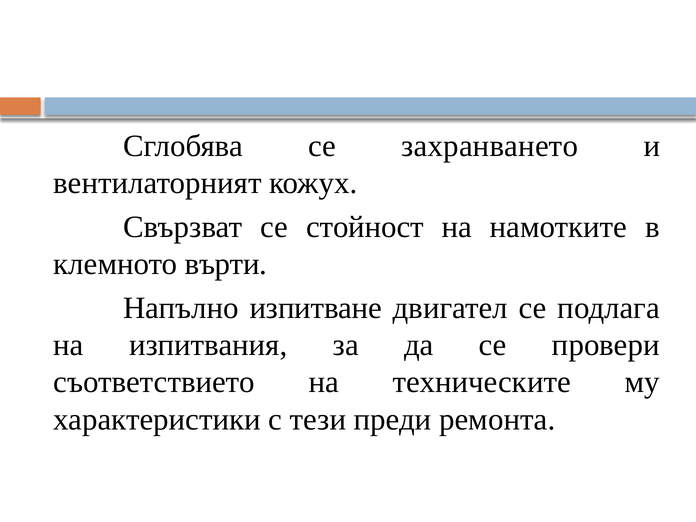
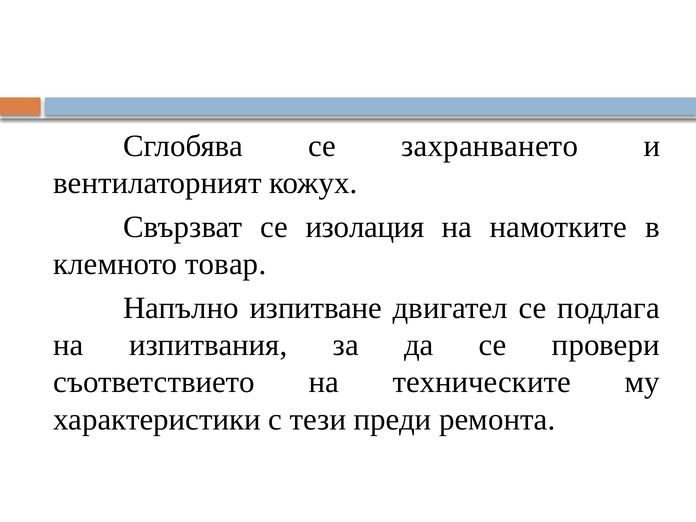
стойност: стойност -> изолация
върти: върти -> товар
